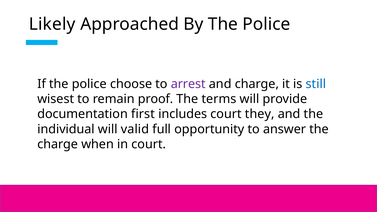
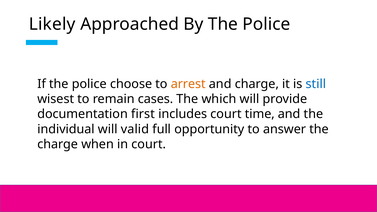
arrest colour: purple -> orange
proof: proof -> cases
terms: terms -> which
they: they -> time
